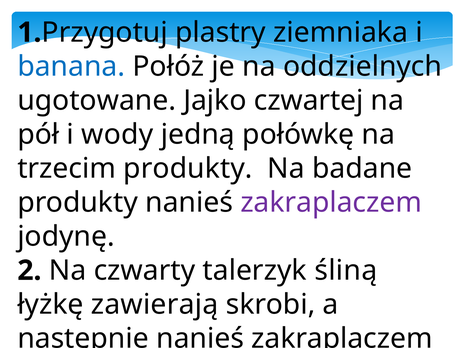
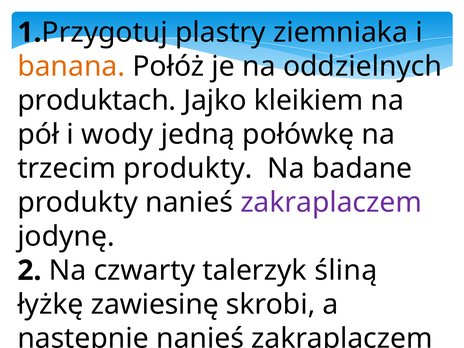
banana colour: blue -> orange
ugotowane: ugotowane -> produktach
czwartej: czwartej -> kleikiem
zawierają: zawierają -> zawiesinę
